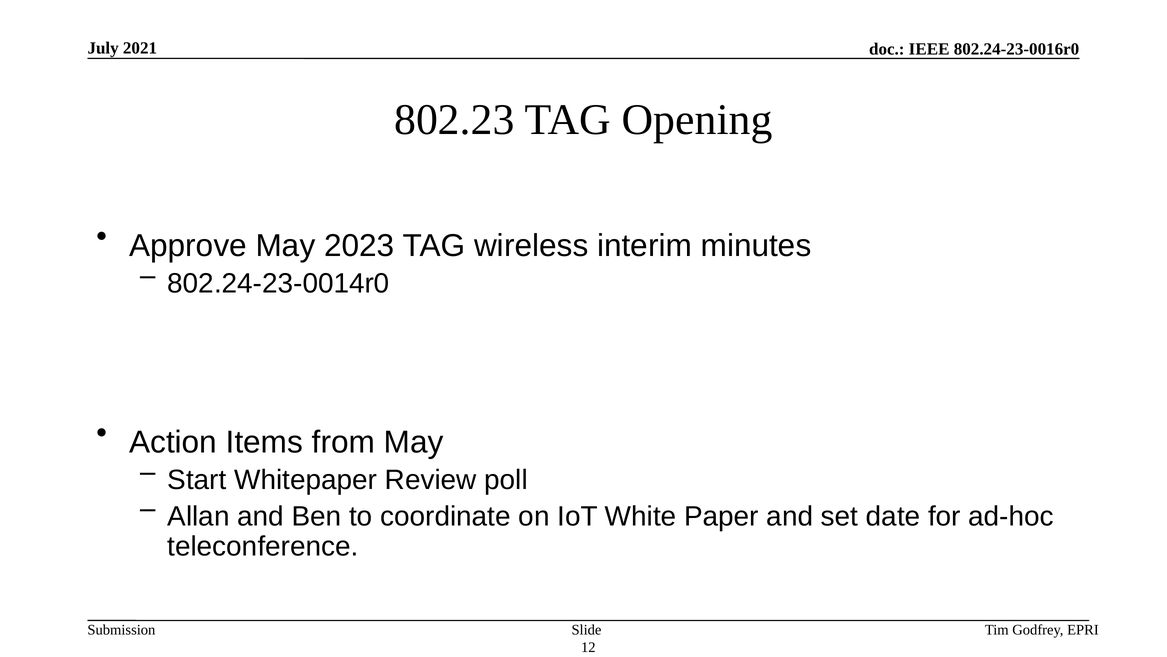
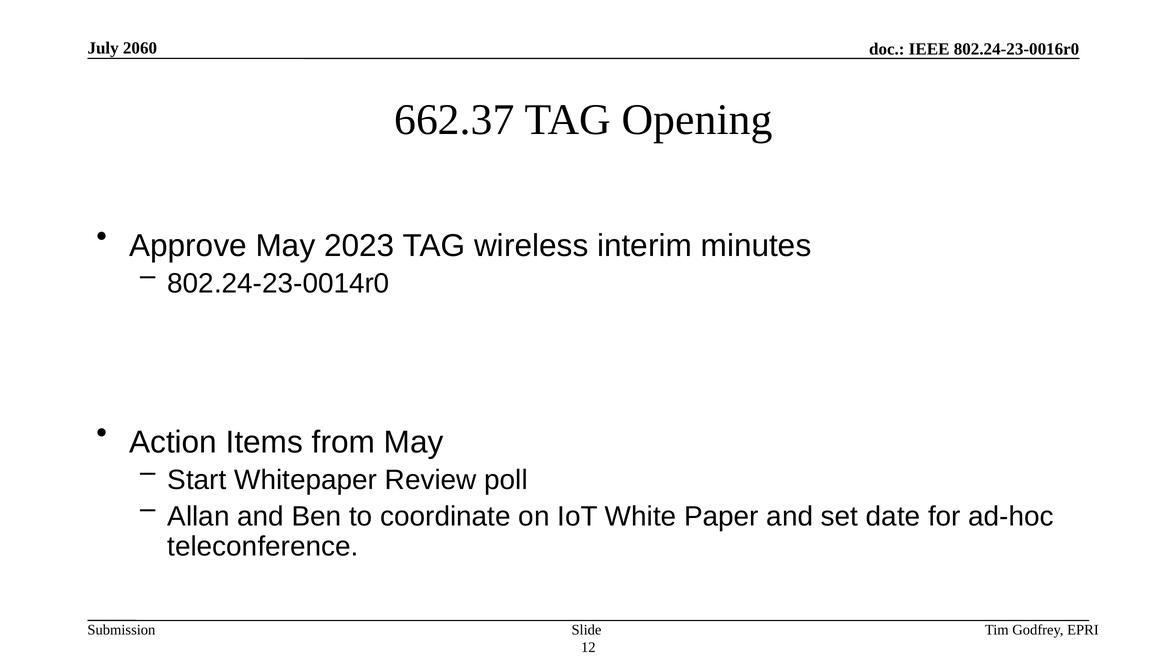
2021: 2021 -> 2060
802.23: 802.23 -> 662.37
